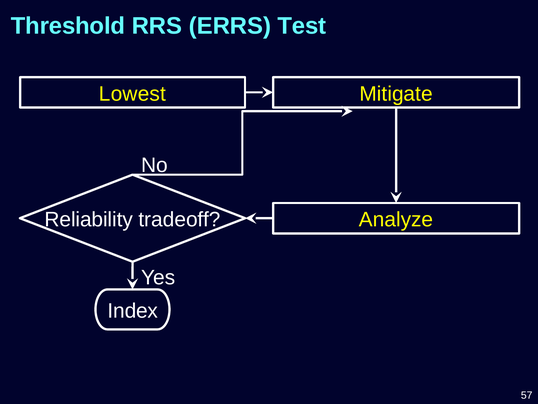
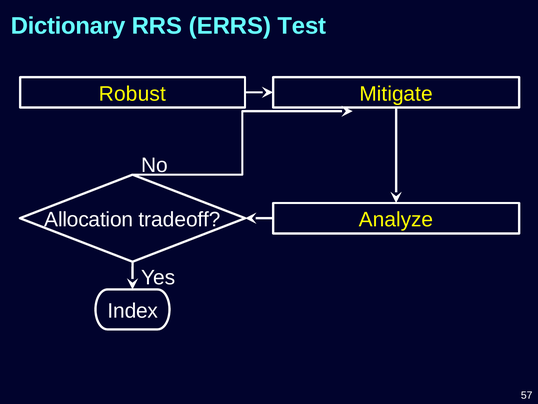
Threshold: Threshold -> Dictionary
Lowest: Lowest -> Robust
Reliability: Reliability -> Allocation
